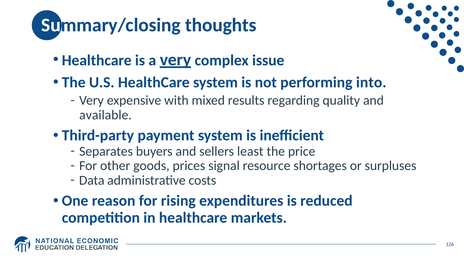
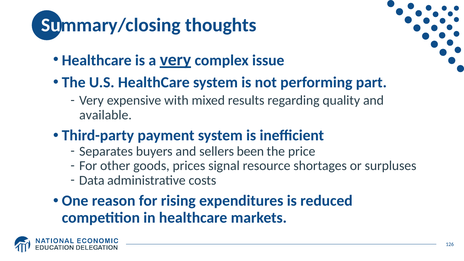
into: into -> part
least: least -> been
